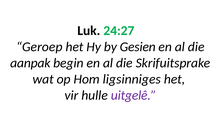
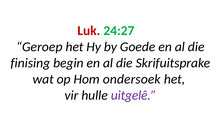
Luk colour: black -> red
Gesien: Gesien -> Goede
aanpak: aanpak -> finising
ligsinniges: ligsinniges -> ondersoek
